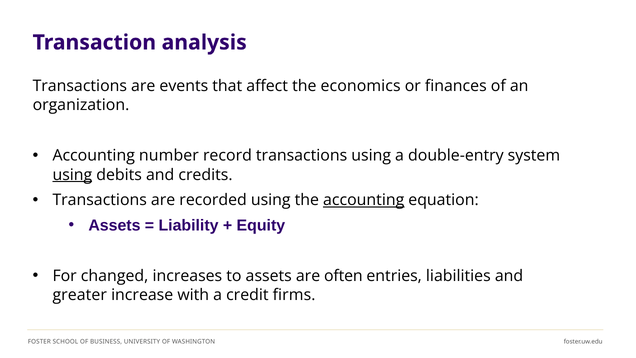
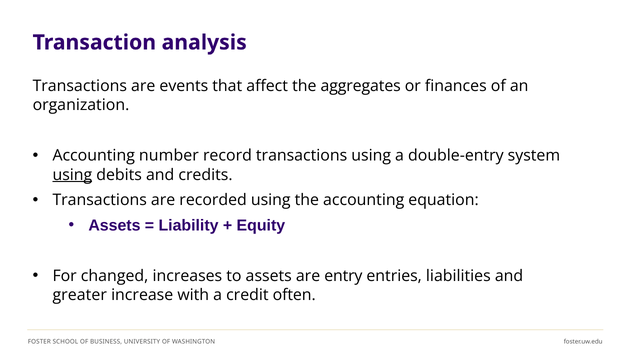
economics: economics -> aggregates
accounting at (364, 200) underline: present -> none
often: often -> entry
firms: firms -> often
